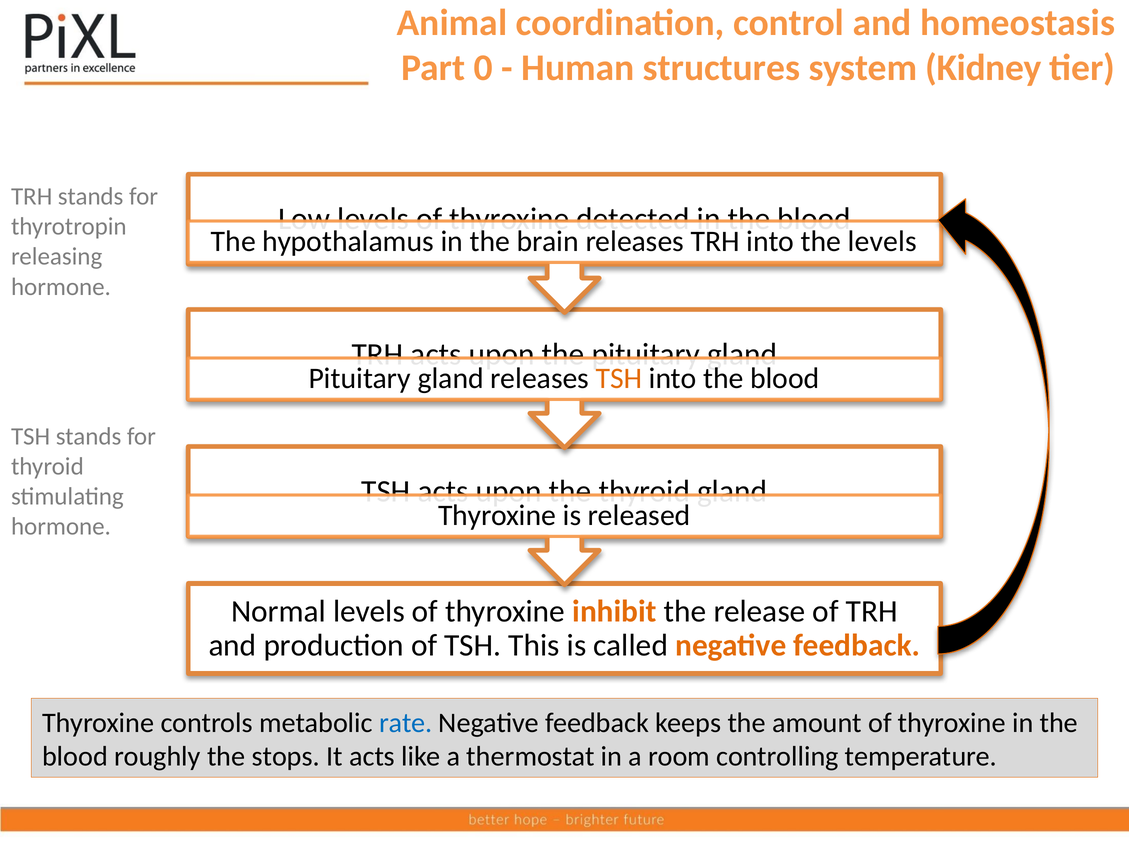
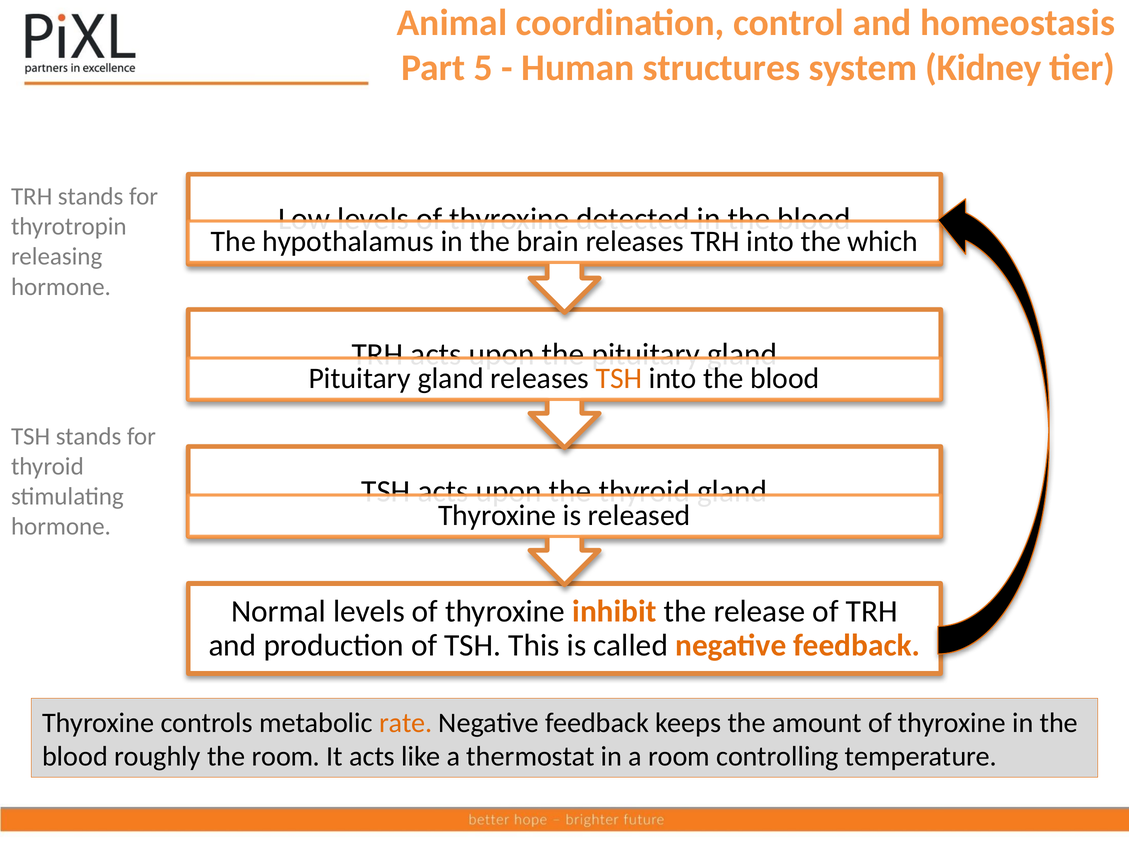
0: 0 -> 5
the levels: levels -> which
rate colour: blue -> orange
the stops: stops -> room
